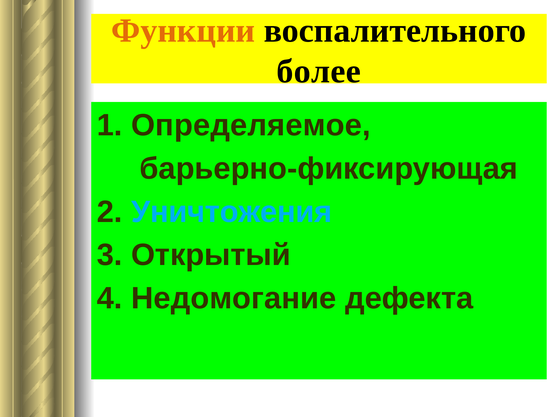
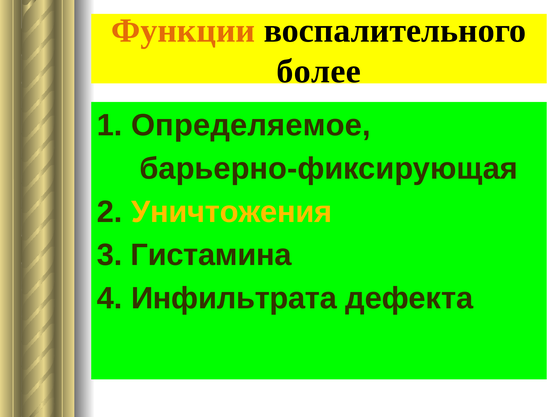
Уничтожения colour: light blue -> yellow
Открытый: Открытый -> Гистамина
Недомогание: Недомогание -> Инфильтрата
